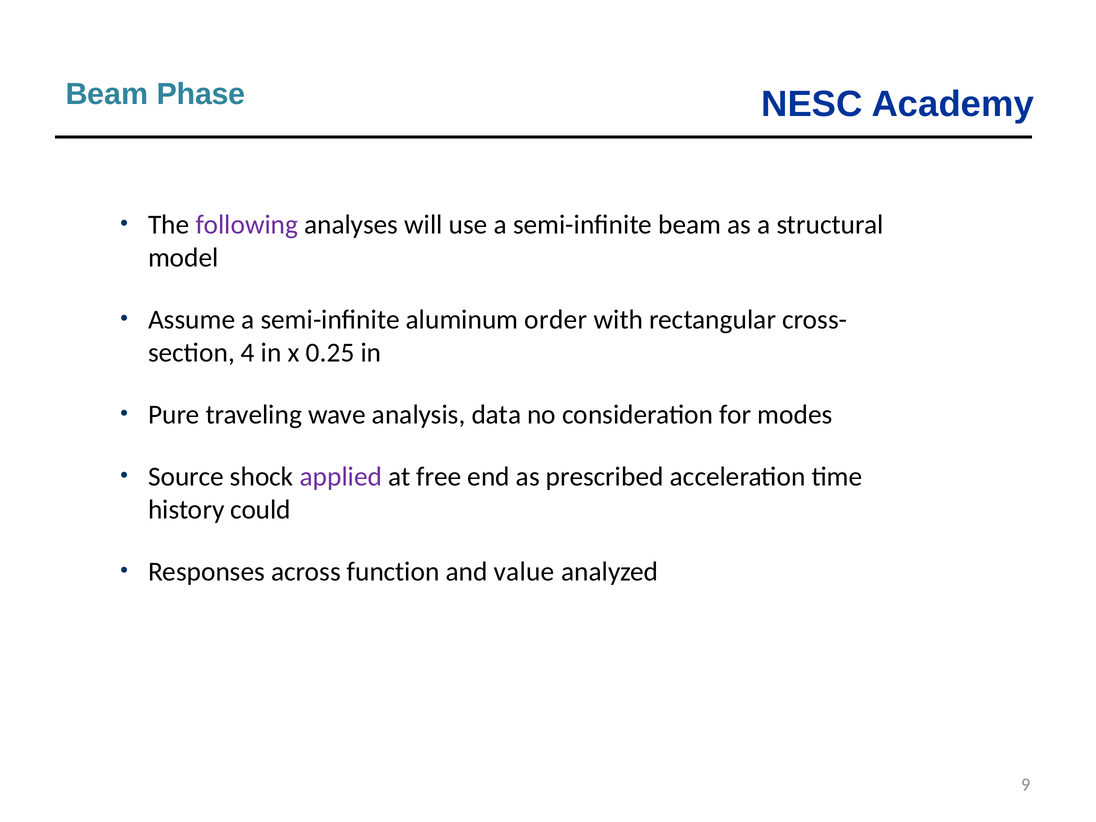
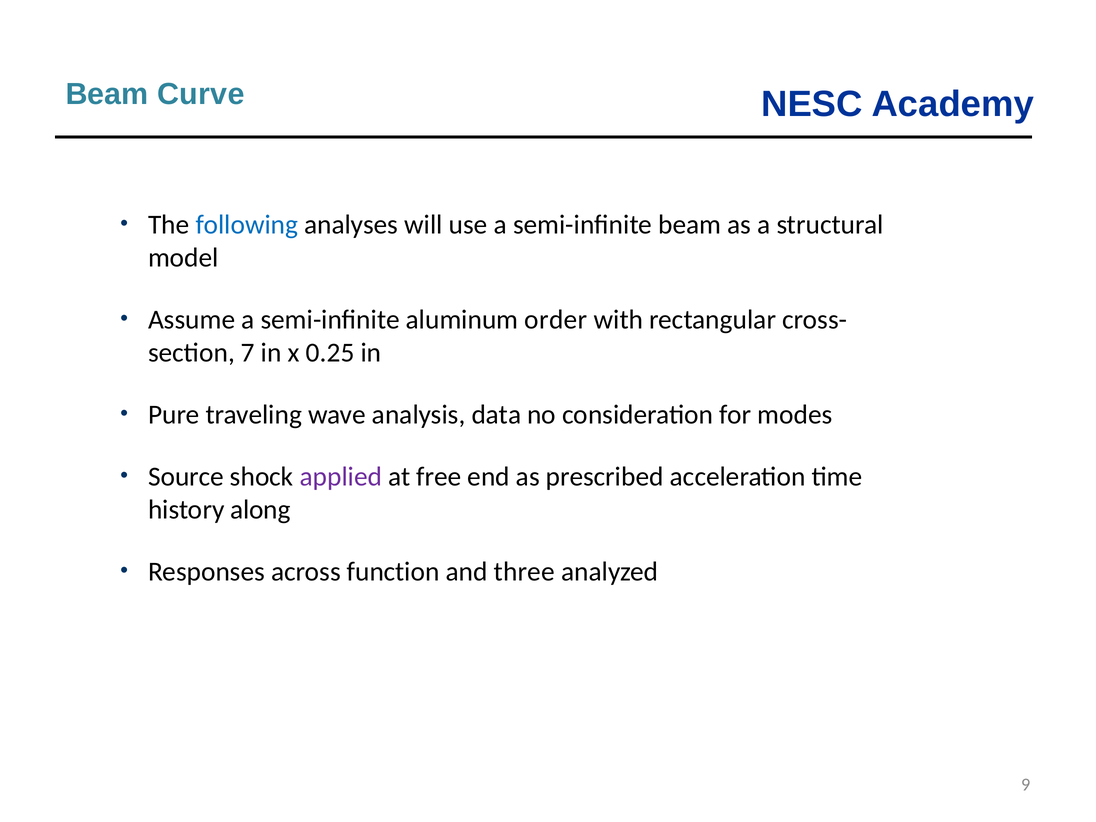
Phase: Phase -> Curve
following colour: purple -> blue
4: 4 -> 7
could: could -> along
value: value -> three
